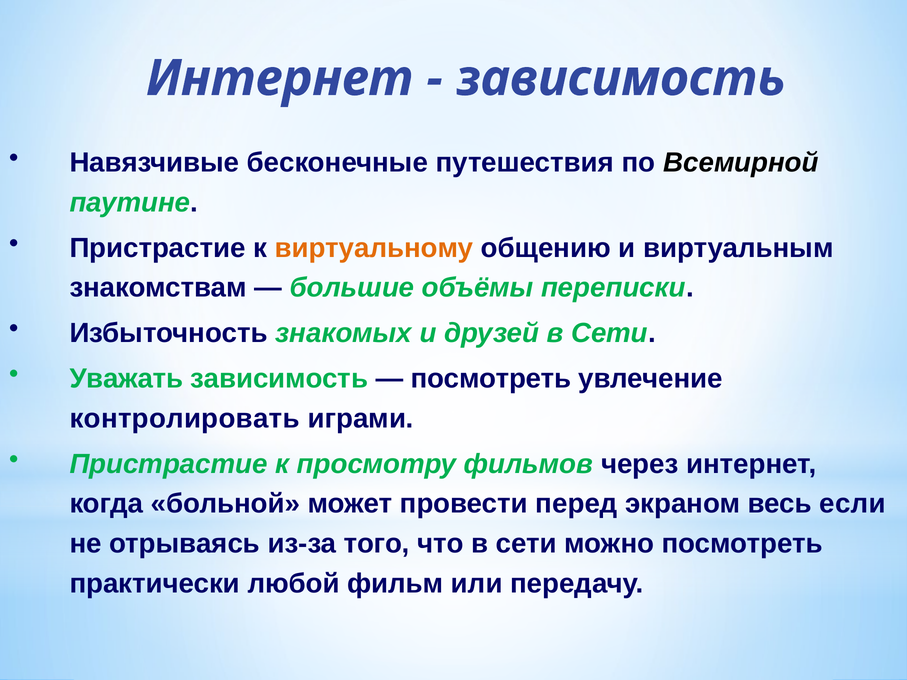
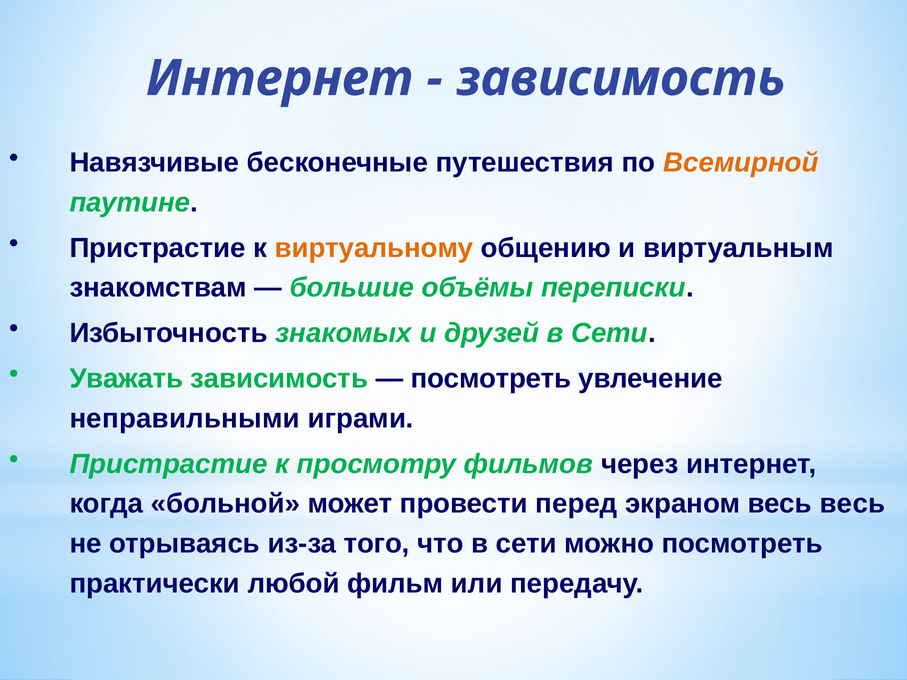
Всемирной colour: black -> orange
контролировать: контролировать -> неправильными
весь если: если -> весь
